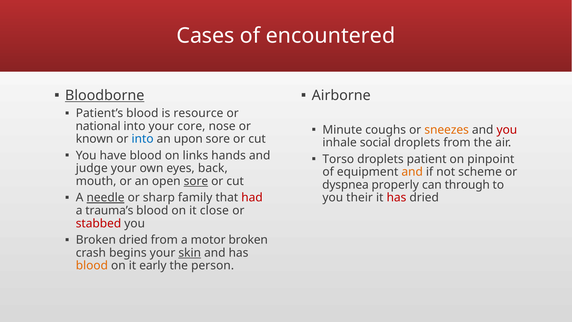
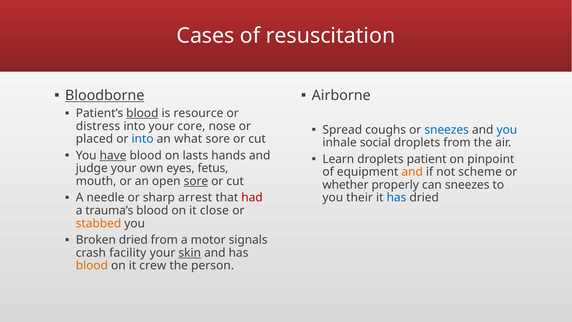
encountered: encountered -> resuscitation
blood at (142, 113) underline: none -> present
national: national -> distress
Minute: Minute -> Spread
sneezes at (447, 130) colour: orange -> blue
you at (507, 130) colour: red -> blue
known: known -> placed
upon: upon -> what
have underline: none -> present
links: links -> lasts
Torso: Torso -> Learn
back: back -> fetus
dyspnea: dyspnea -> whether
can through: through -> sneezes
needle underline: present -> none
family: family -> arrest
has at (396, 198) colour: red -> blue
stabbed colour: red -> orange
motor broken: broken -> signals
begins: begins -> facility
early: early -> crew
